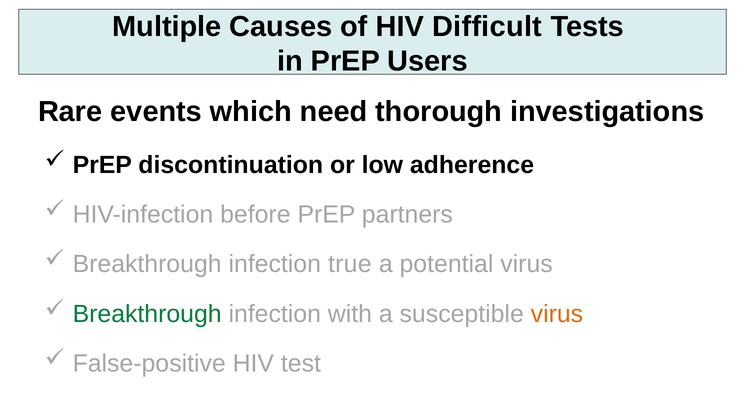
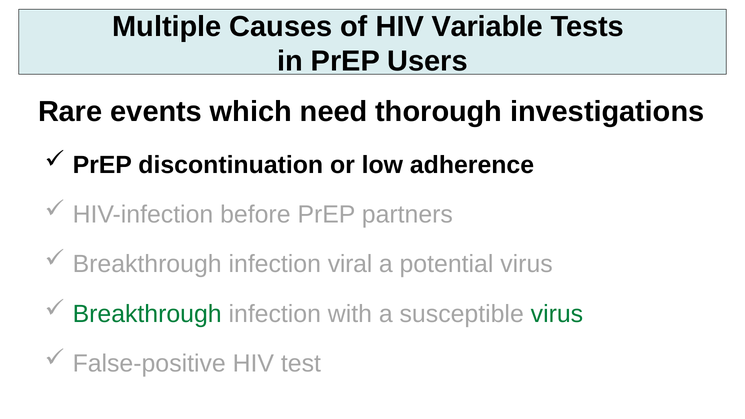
Difficult: Difficult -> Variable
true: true -> viral
virus at (557, 314) colour: orange -> green
